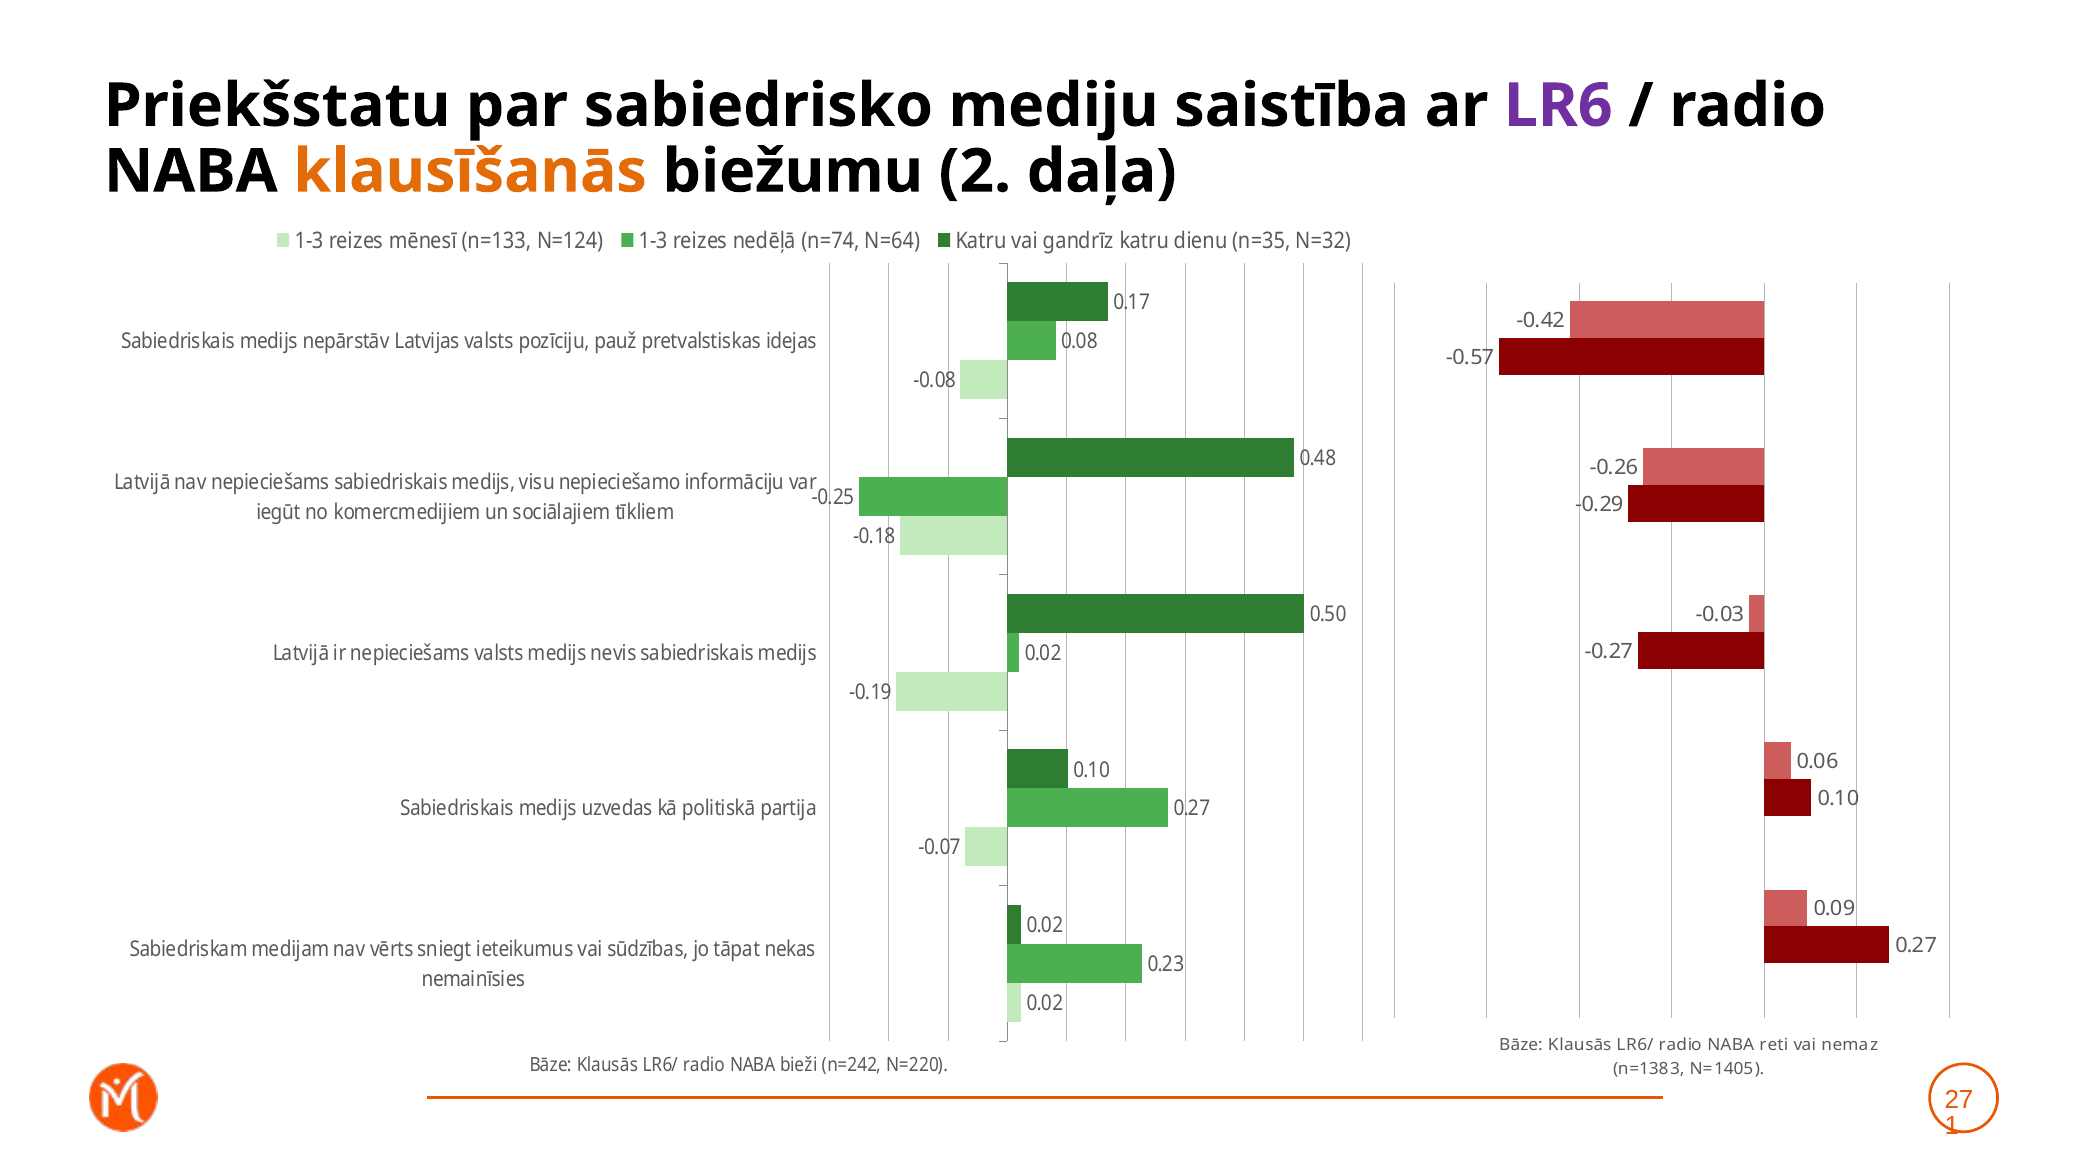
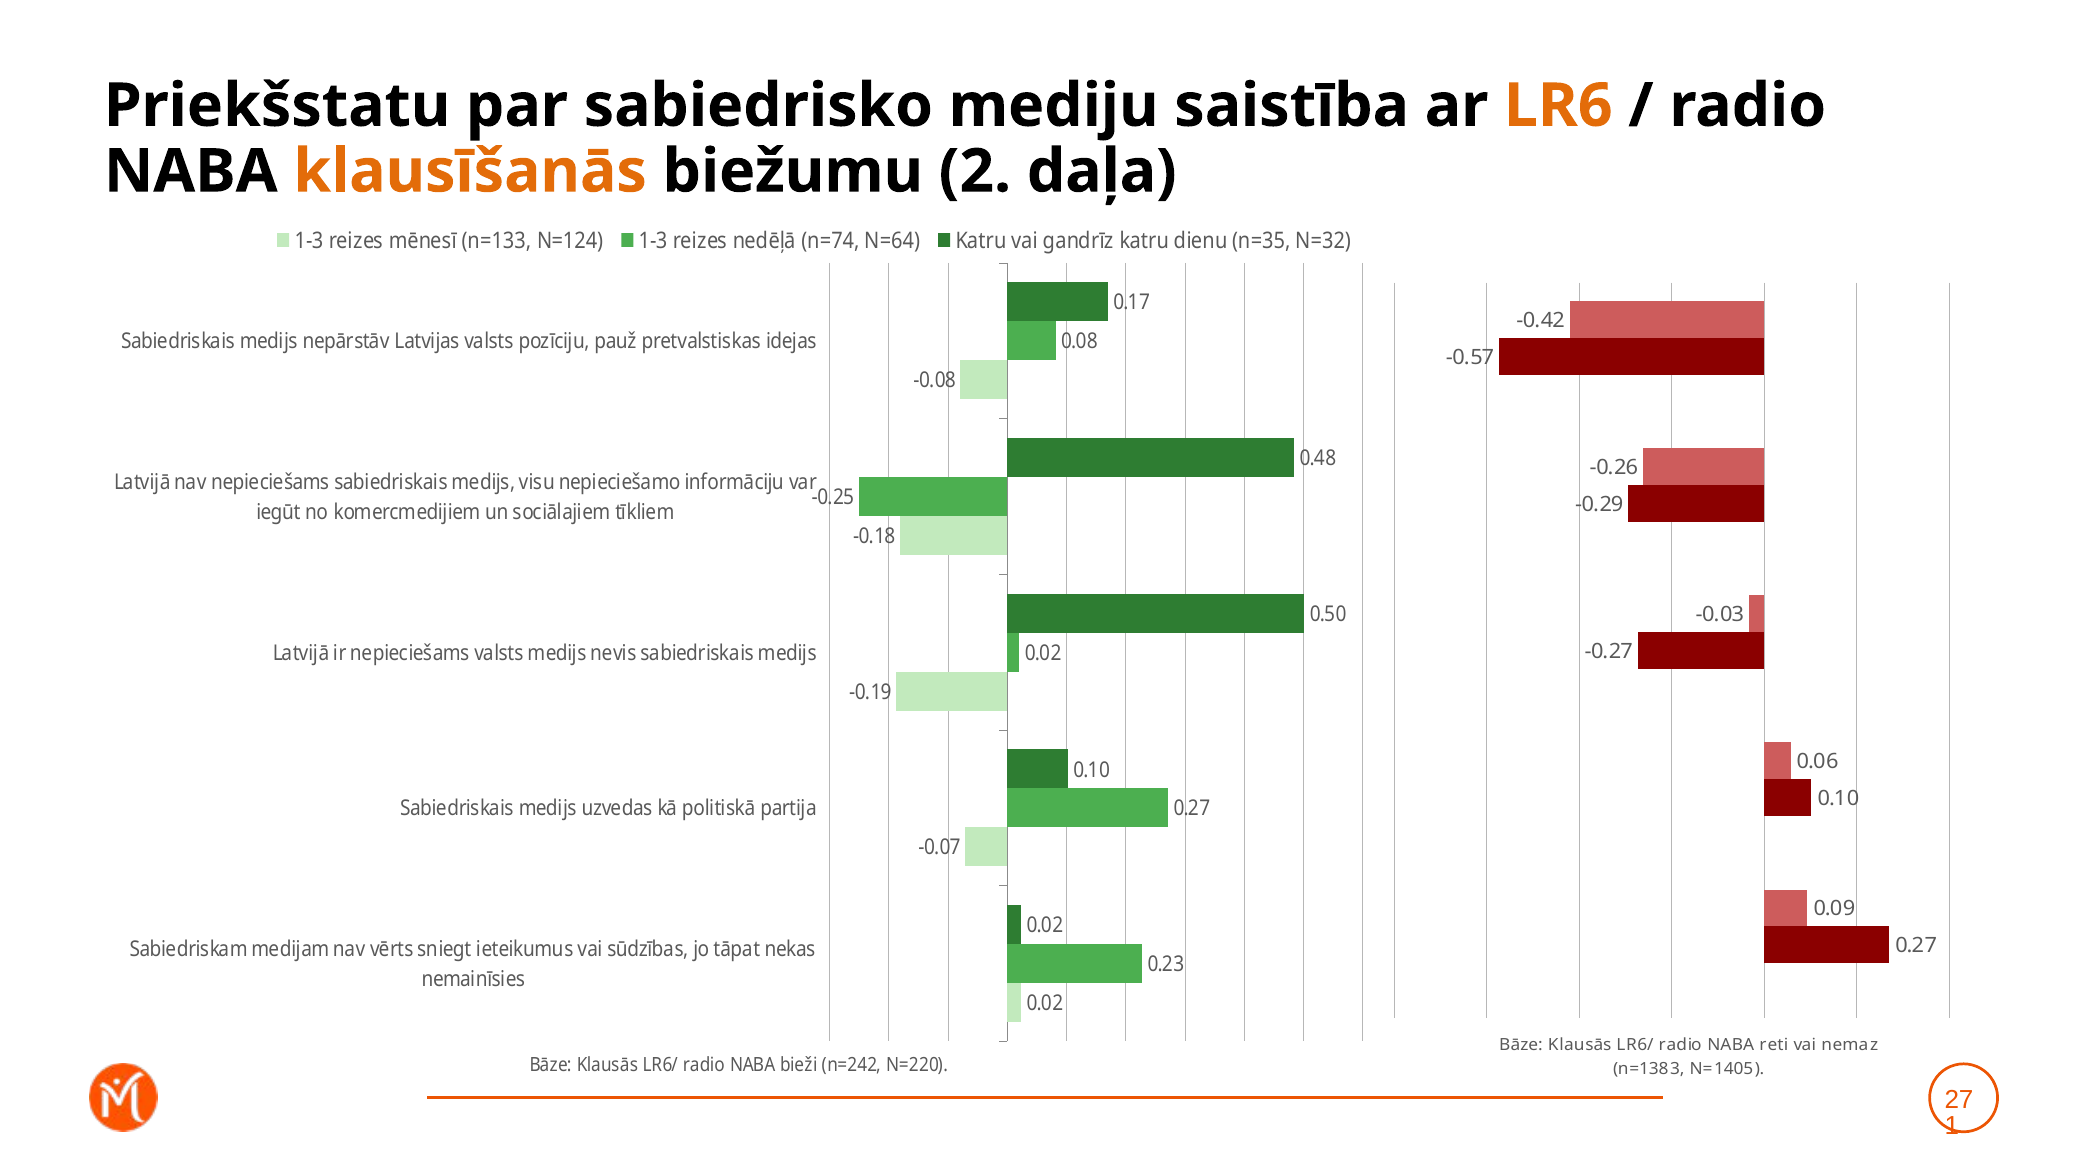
LR6 colour: purple -> orange
